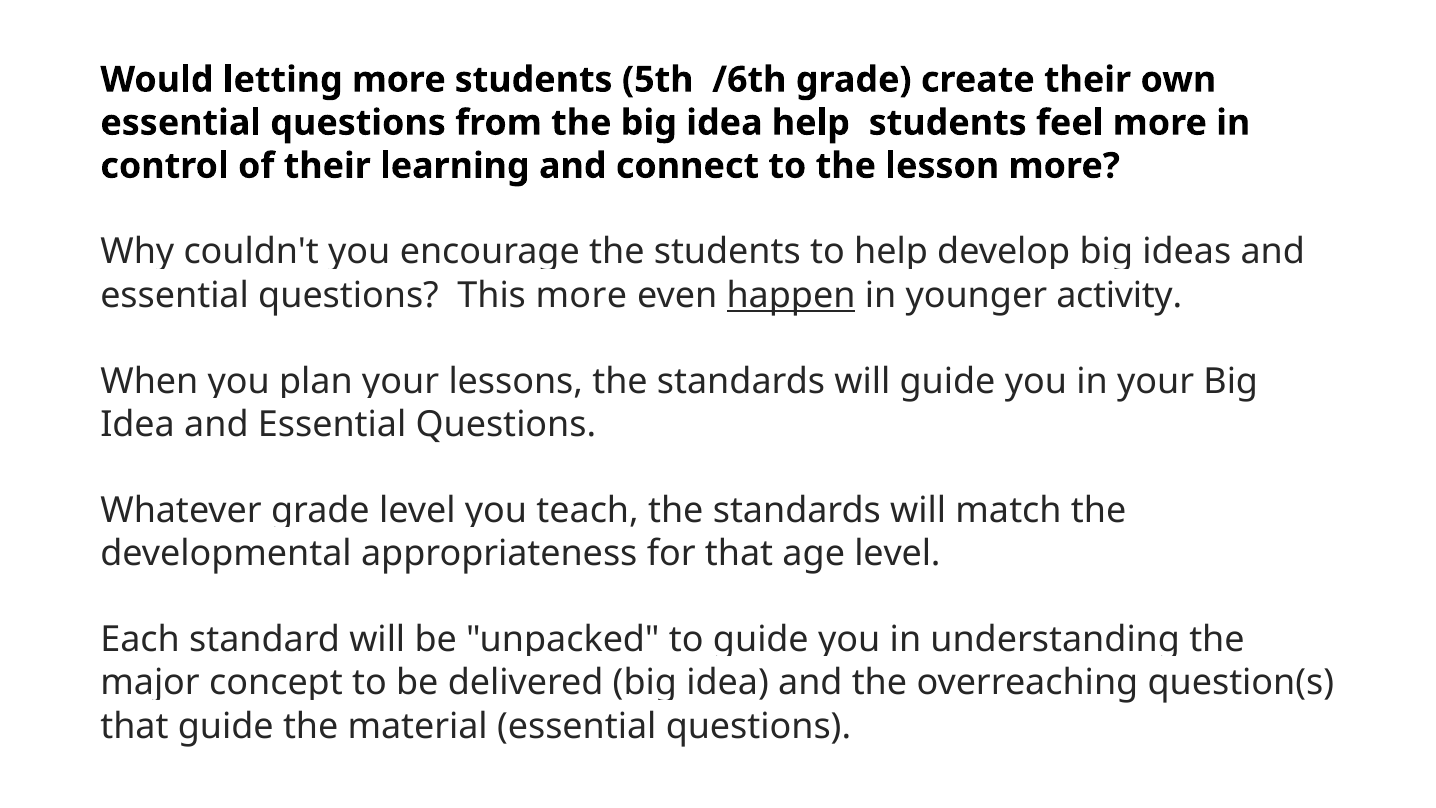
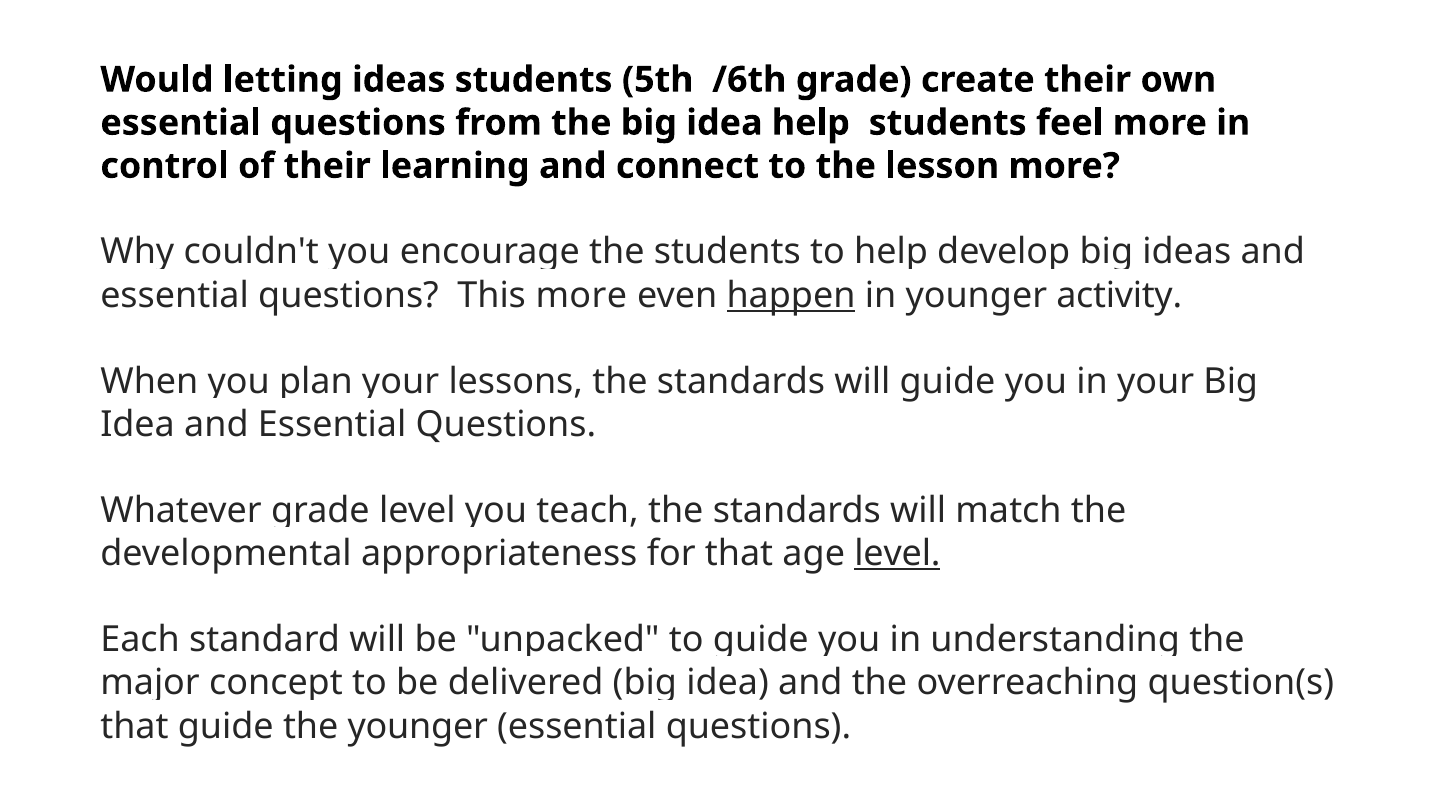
letting more: more -> ideas
level at (897, 554) underline: none -> present
the material: material -> younger
